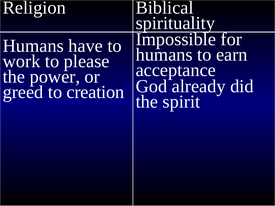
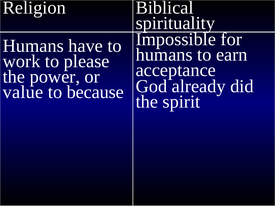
greed: greed -> value
creation: creation -> because
